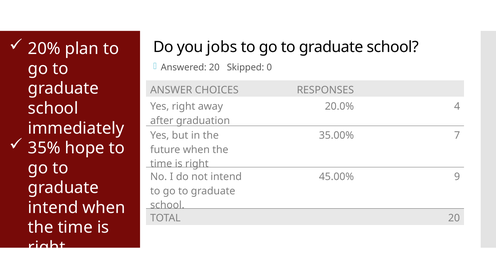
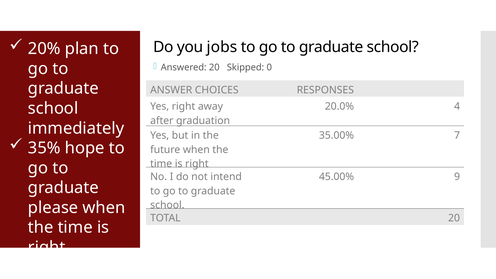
intend at (53, 208): intend -> please
